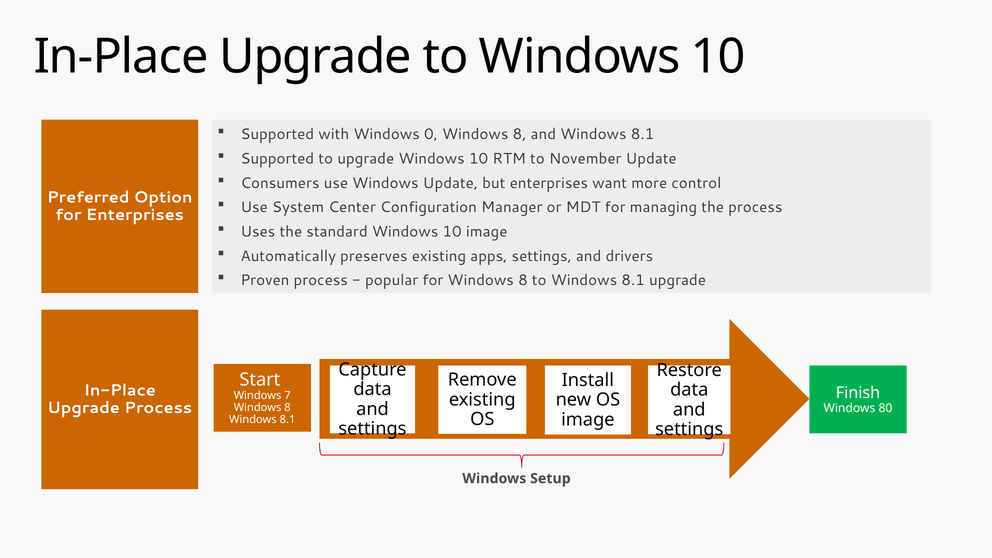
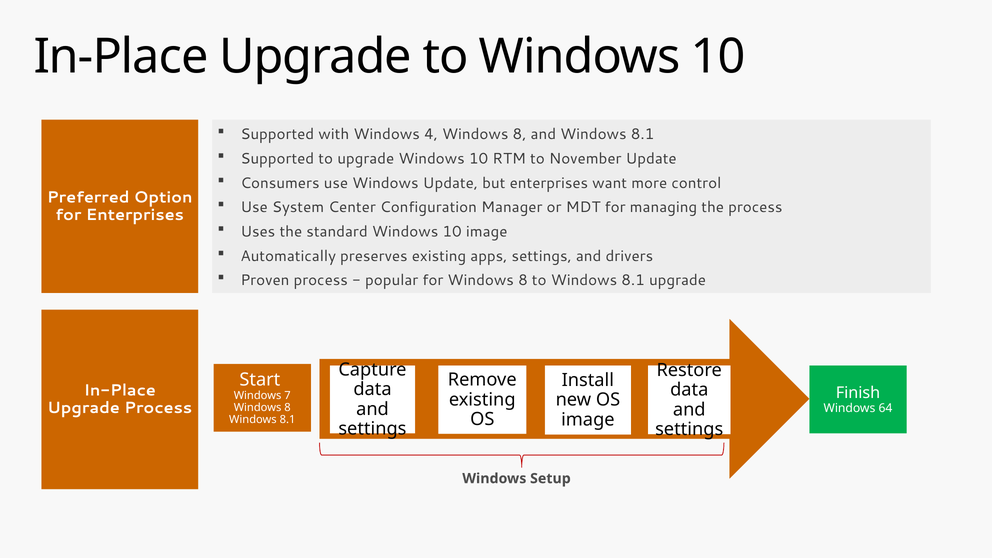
0: 0 -> 4
80: 80 -> 64
